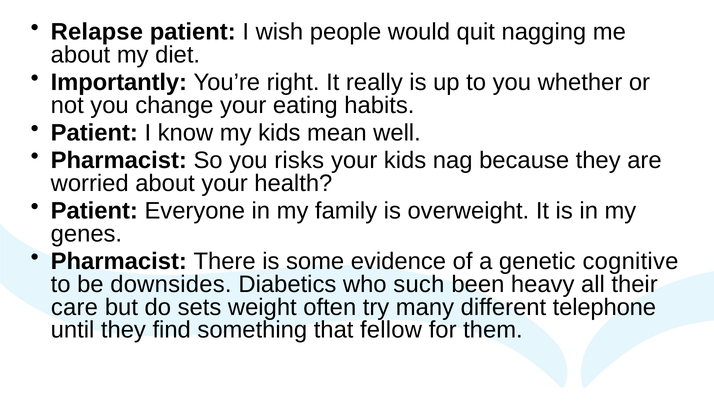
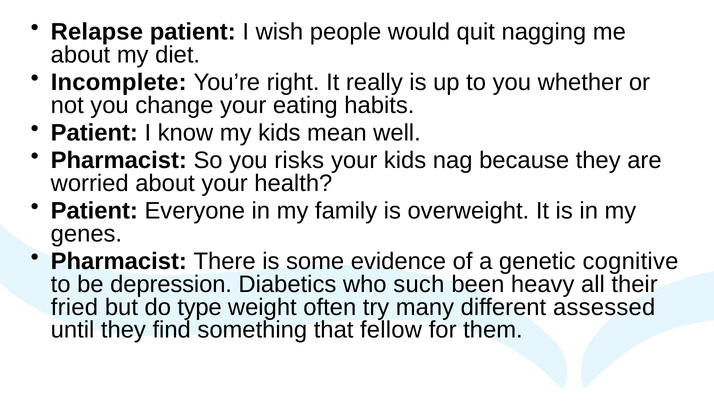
Importantly: Importantly -> Incomplete
downsides: downsides -> depression
care: care -> fried
sets: sets -> type
telephone: telephone -> assessed
